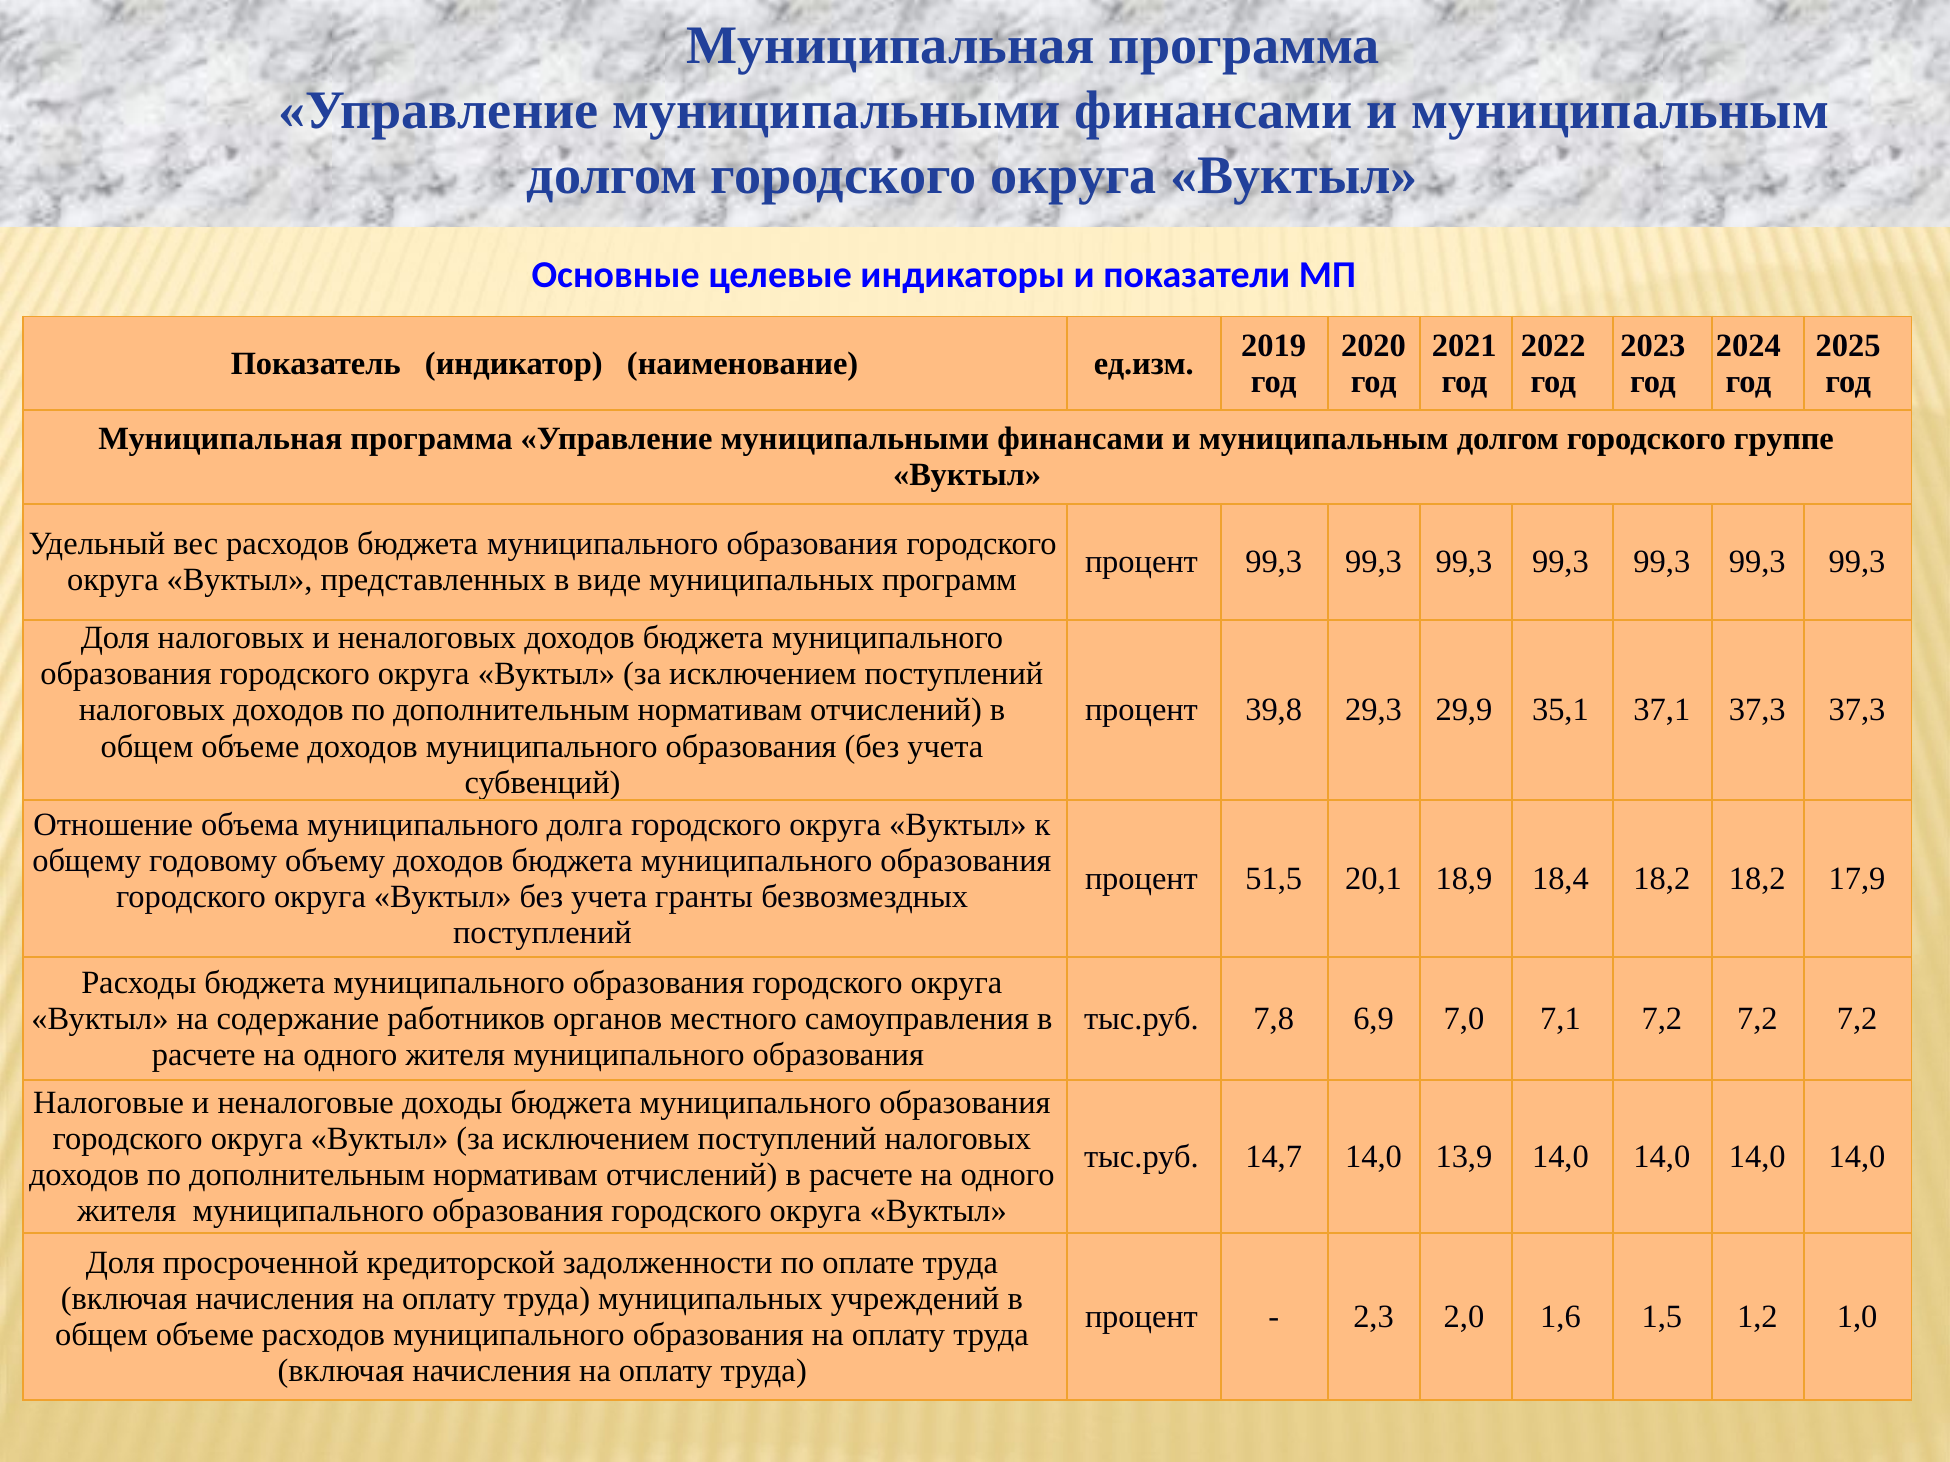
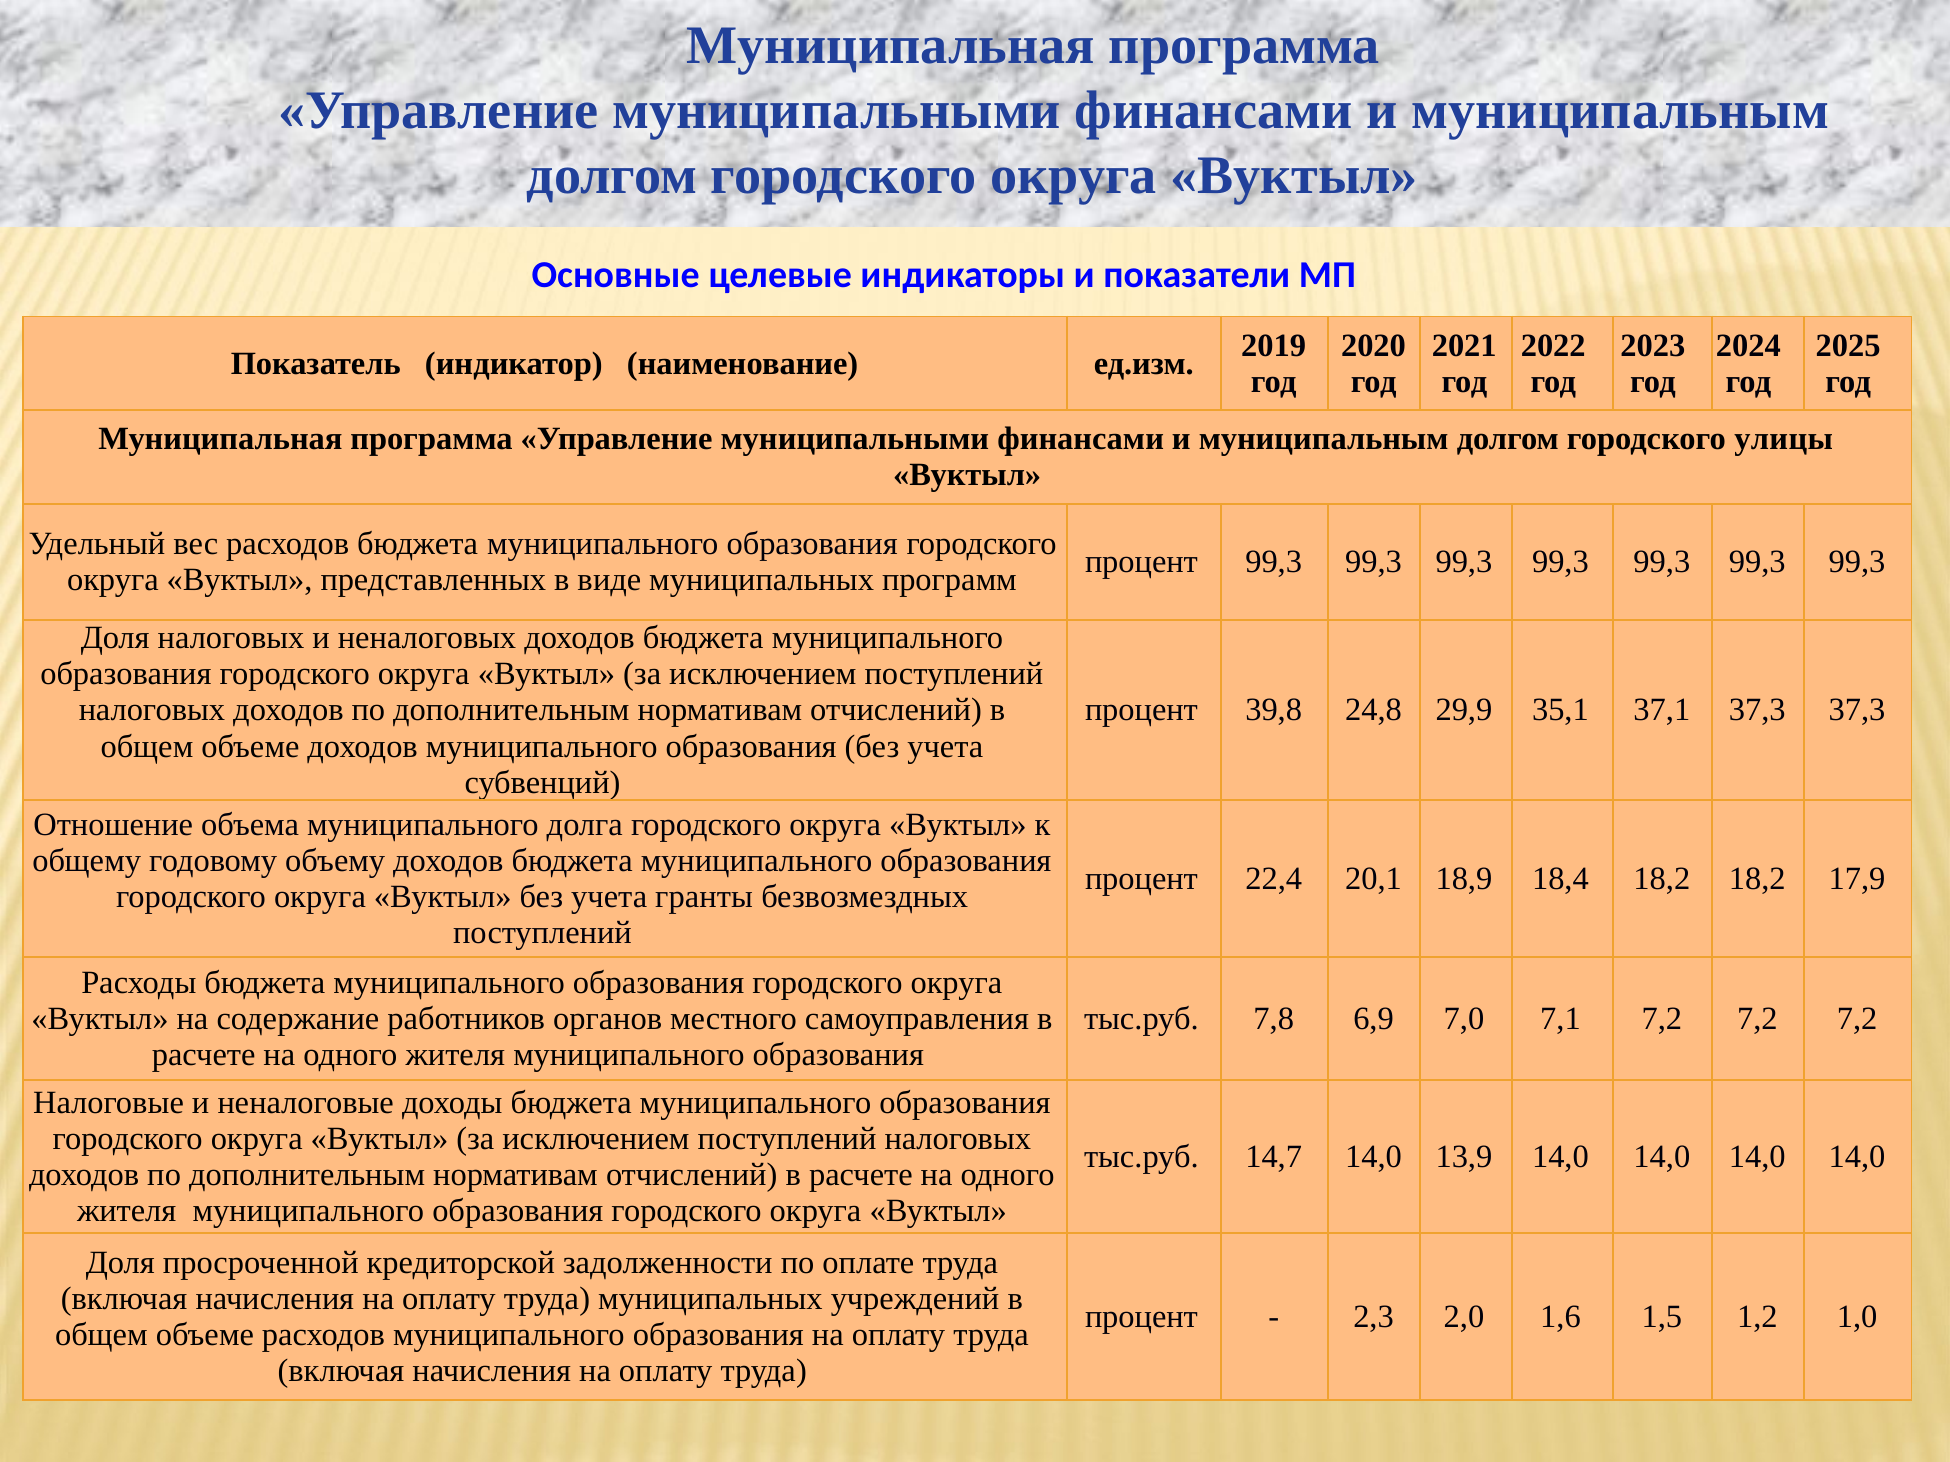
группе: группе -> улицы
29,3: 29,3 -> 24,8
51,5: 51,5 -> 22,4
